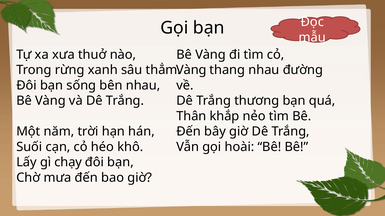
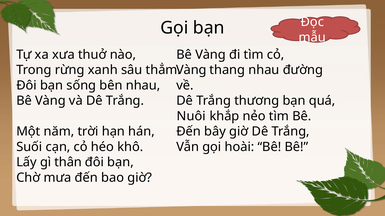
Thân: Thân -> Nuôi
chạy: chạy -> thân
